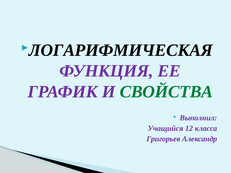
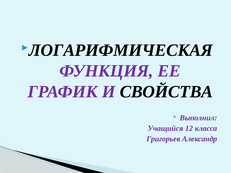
СВОЙСТВА colour: green -> black
